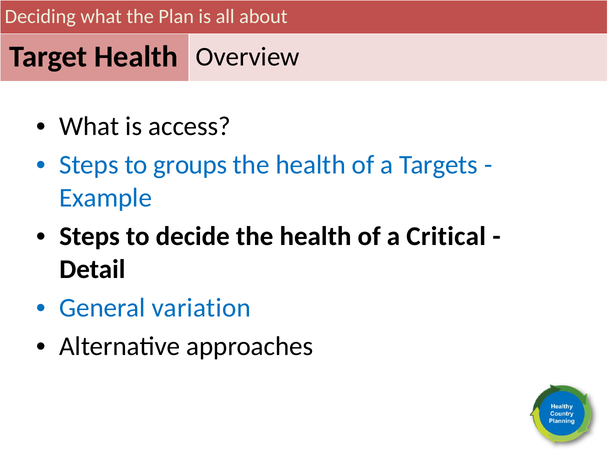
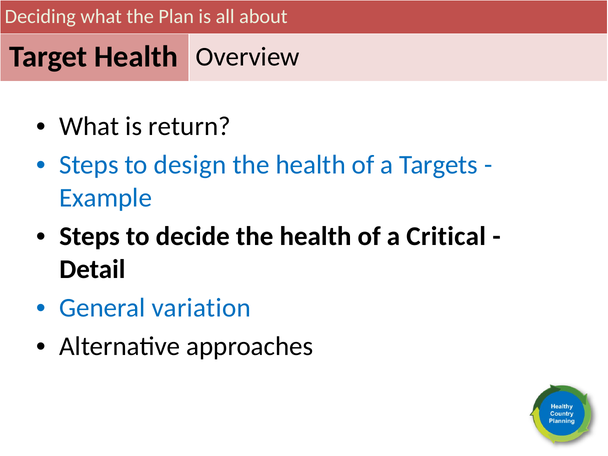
access: access -> return
groups: groups -> design
